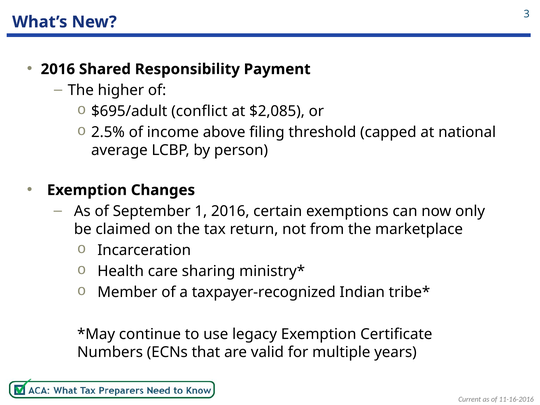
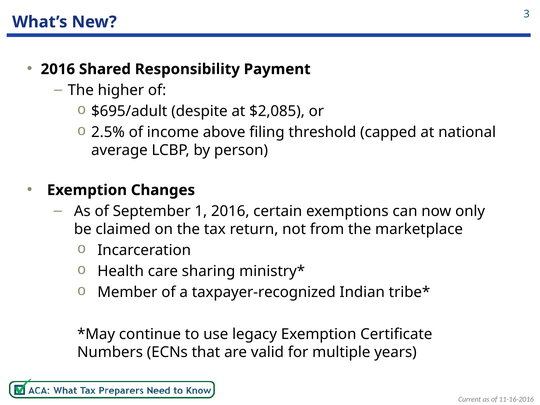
conflict: conflict -> despite
